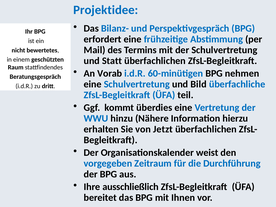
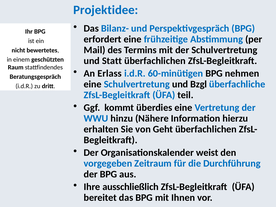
Vorab: Vorab -> Erlass
Bild: Bild -> Bzgl
Jetzt: Jetzt -> Geht
